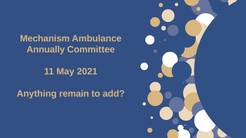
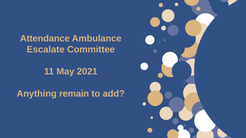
Mechanism: Mechanism -> Attendance
Annually: Annually -> Escalate
